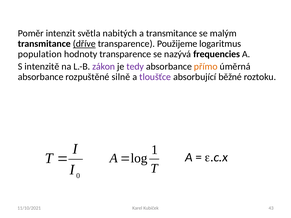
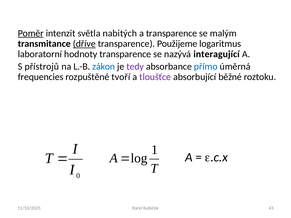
Poměr underline: none -> present
a transmitance: transmitance -> transparence
population: population -> laboratorní
frequencies: frequencies -> interagující
intenzitě: intenzitě -> přístrojů
zákon colour: purple -> blue
přímo colour: orange -> blue
absorbance at (41, 77): absorbance -> frequencies
silně: silně -> tvoří
